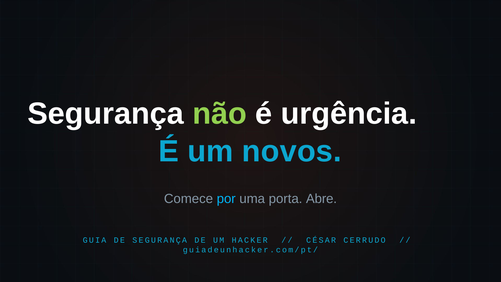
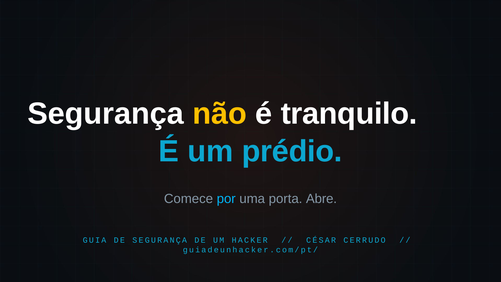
não colour: light green -> yellow
urgência: urgência -> tranquilo
novos: novos -> prédio
